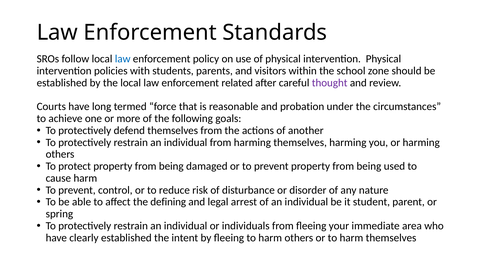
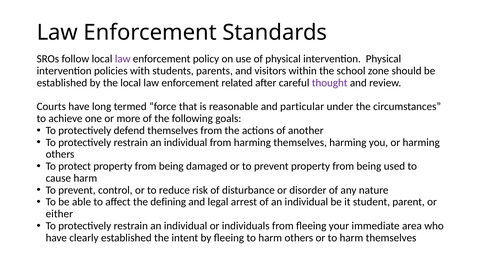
law at (123, 59) colour: blue -> purple
probation: probation -> particular
spring: spring -> either
